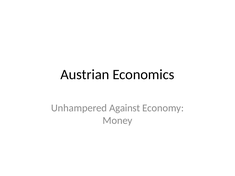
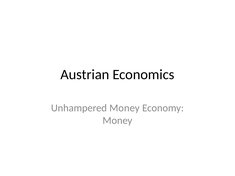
Unhampered Against: Against -> Money
